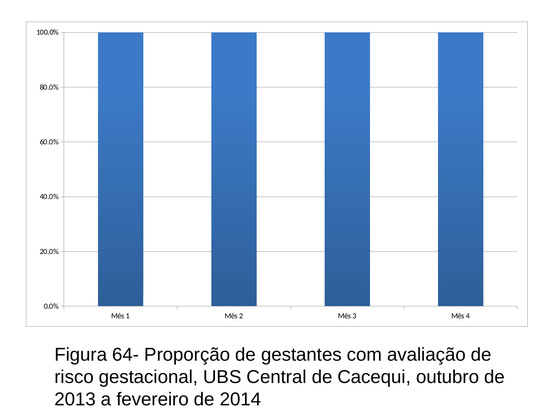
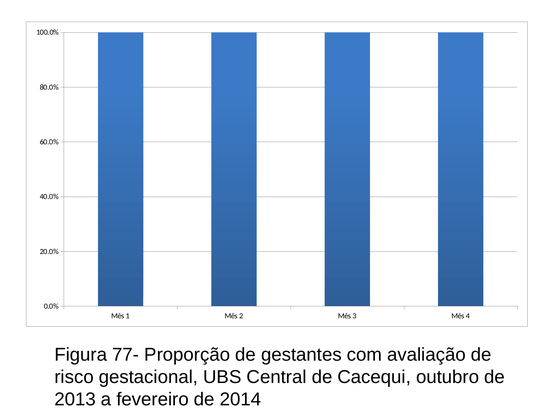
64-: 64- -> 77-
